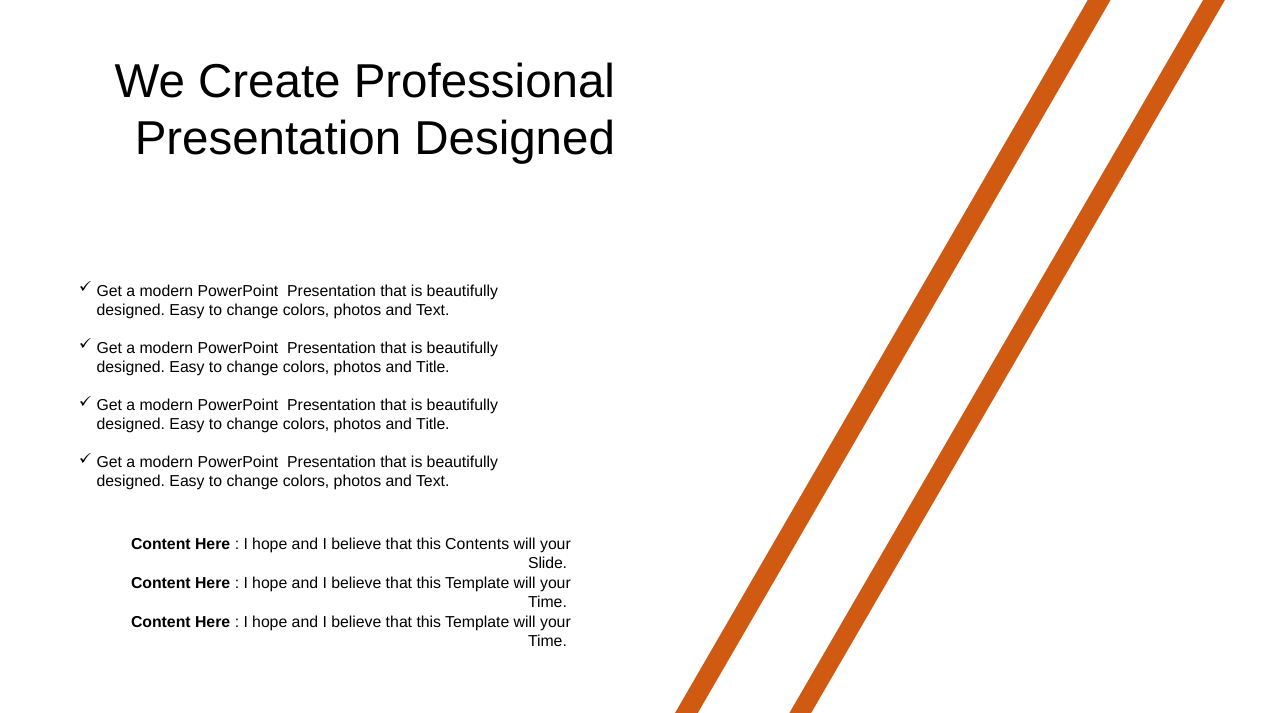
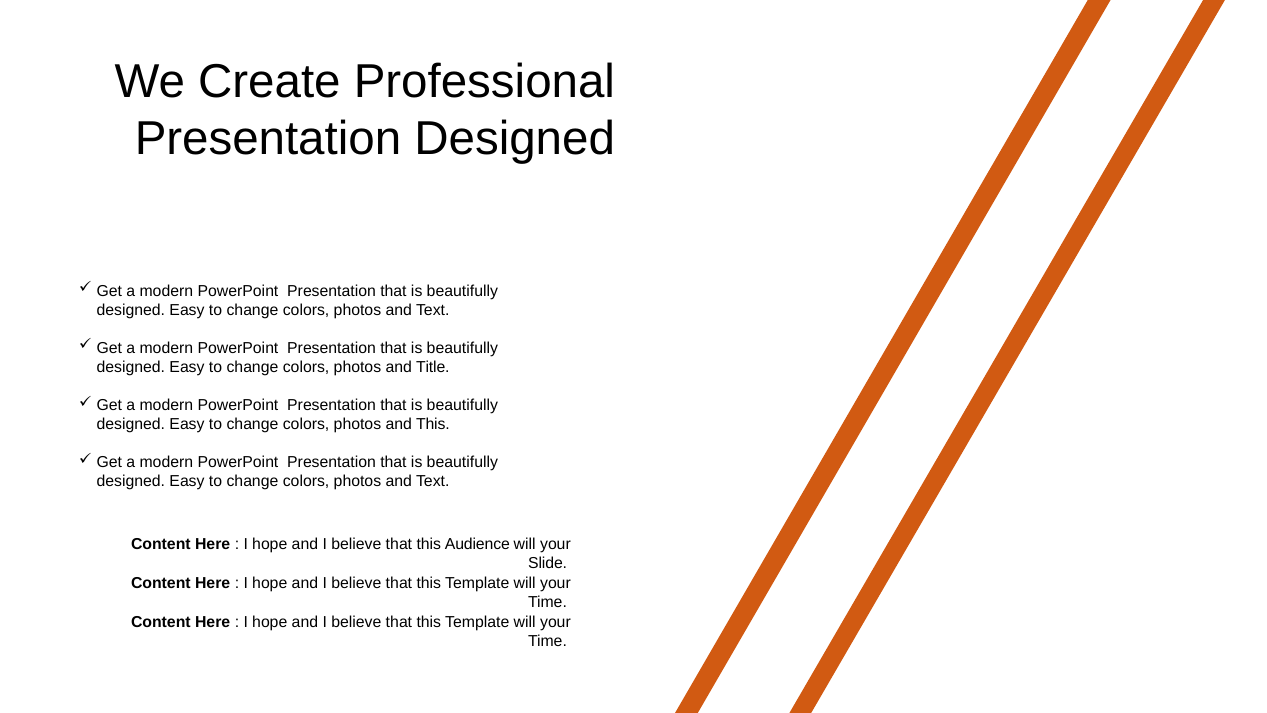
Title at (433, 424): Title -> This
Contents: Contents -> Audience
